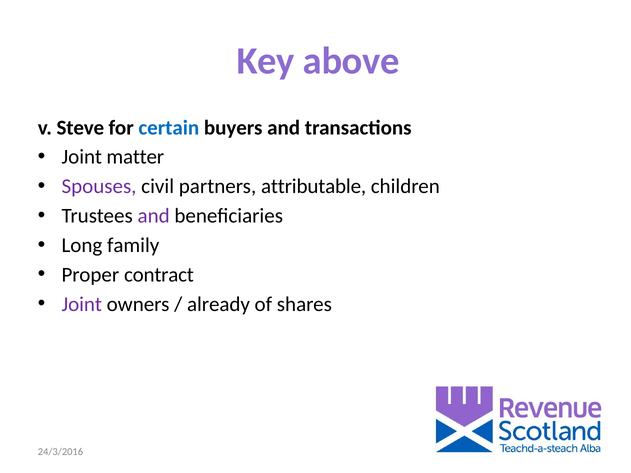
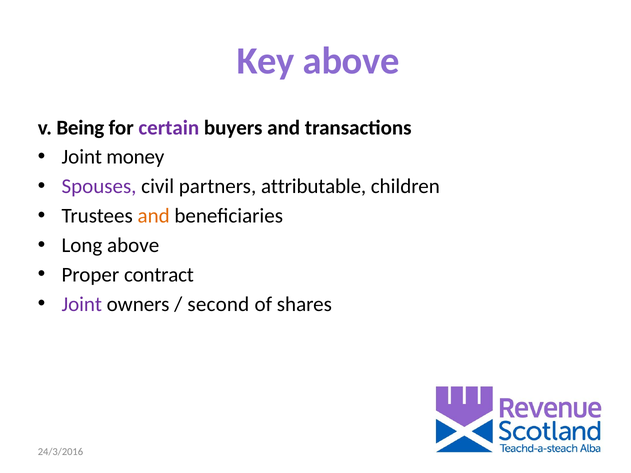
Steve: Steve -> Being
certain colour: blue -> purple
matter: matter -> money
and at (154, 216) colour: purple -> orange
Long family: family -> above
already: already -> second
